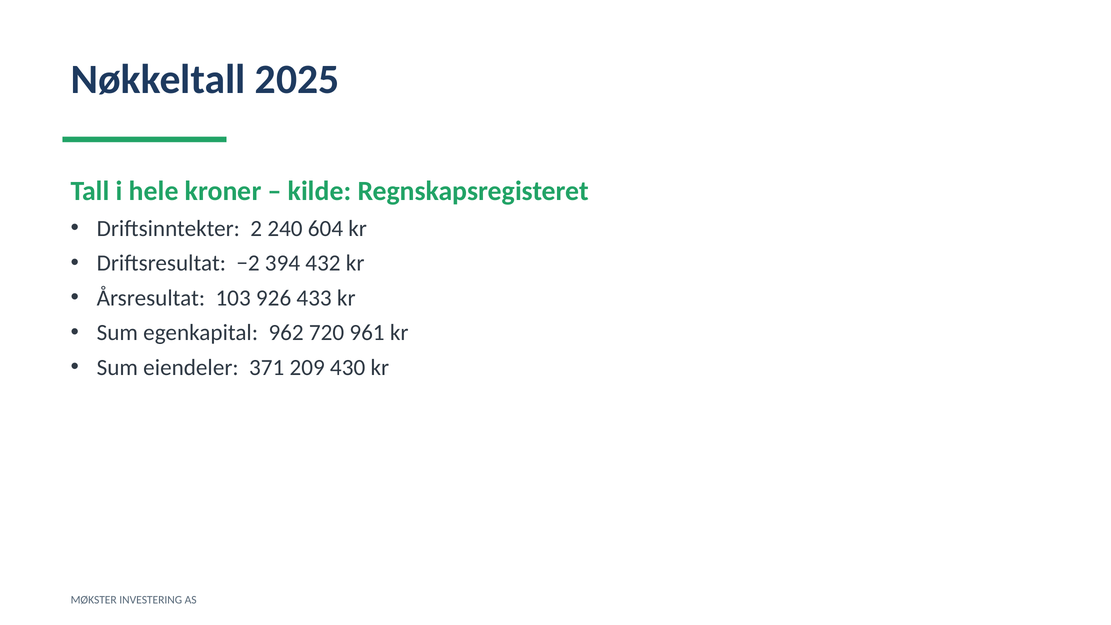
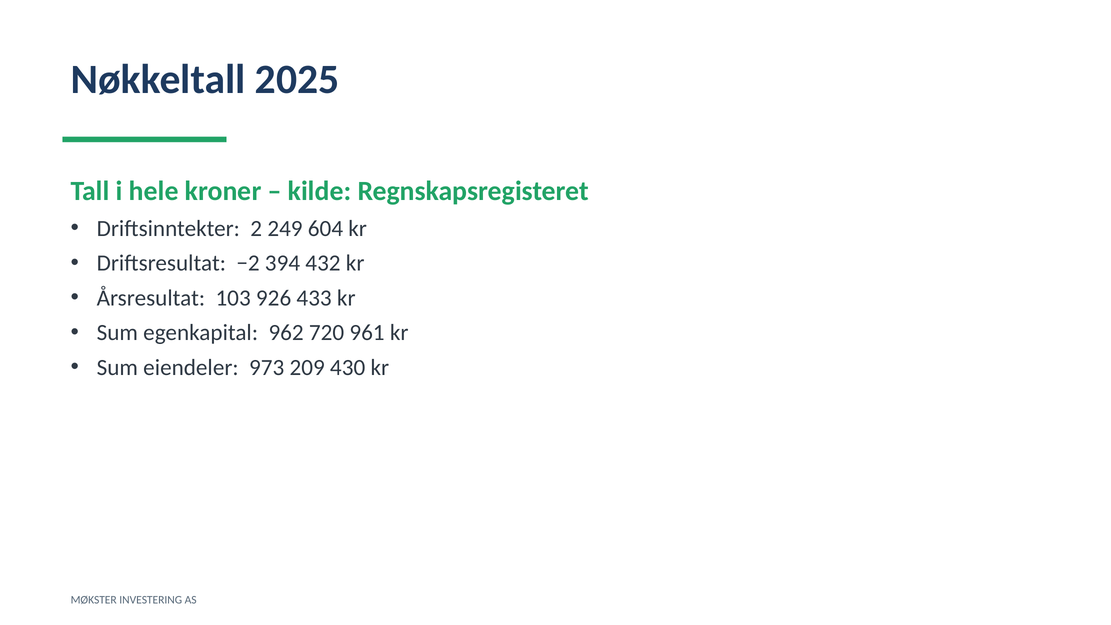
240: 240 -> 249
371: 371 -> 973
